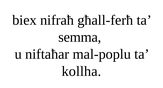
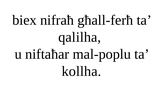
semma: semma -> qalilha
